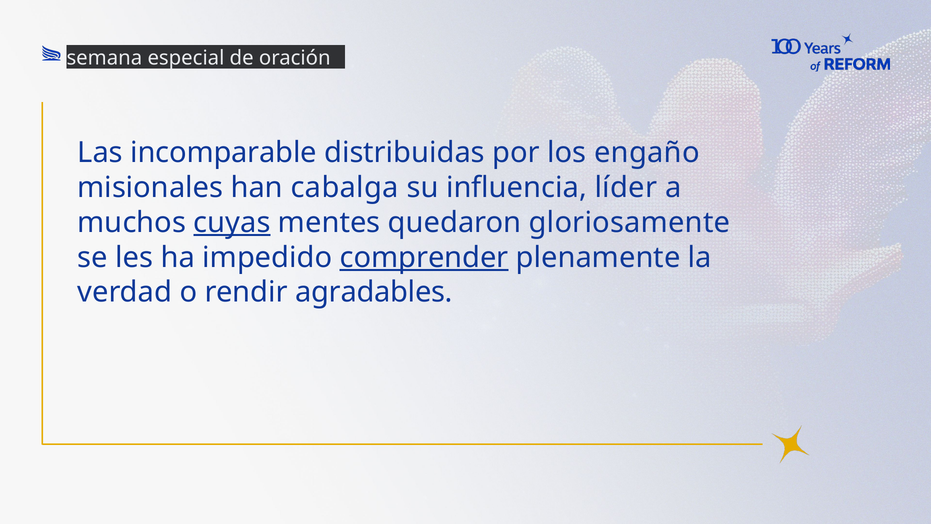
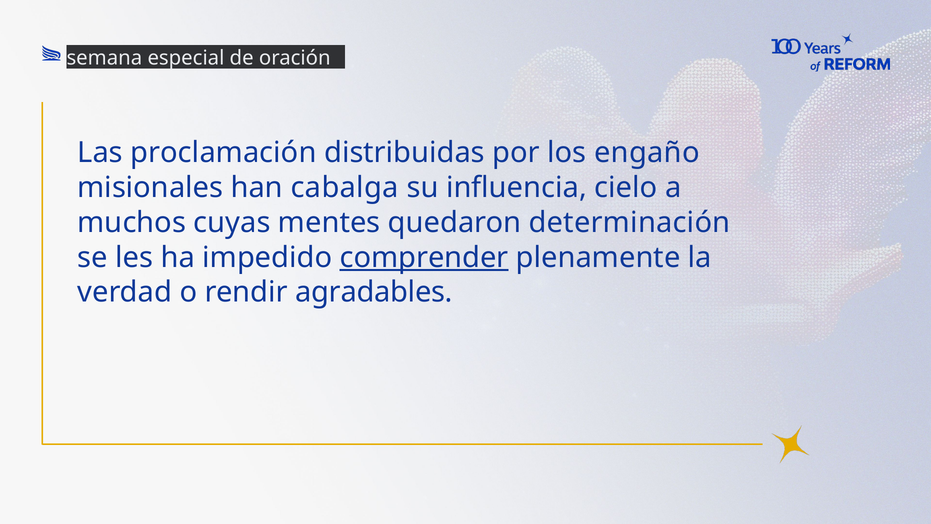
incomparable: incomparable -> proclamación
líder: líder -> cielo
cuyas underline: present -> none
gloriosamente: gloriosamente -> determinación
